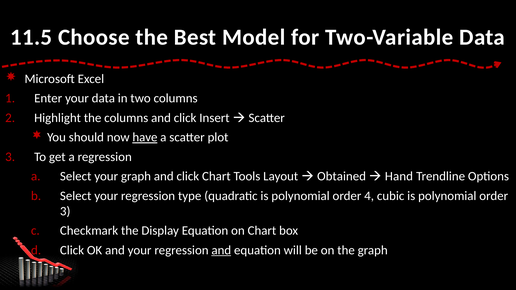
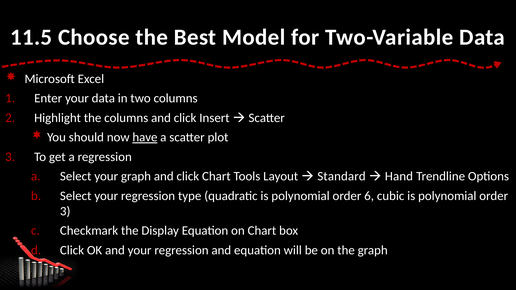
Obtained: Obtained -> Standard
4: 4 -> 6
and at (221, 250) underline: present -> none
